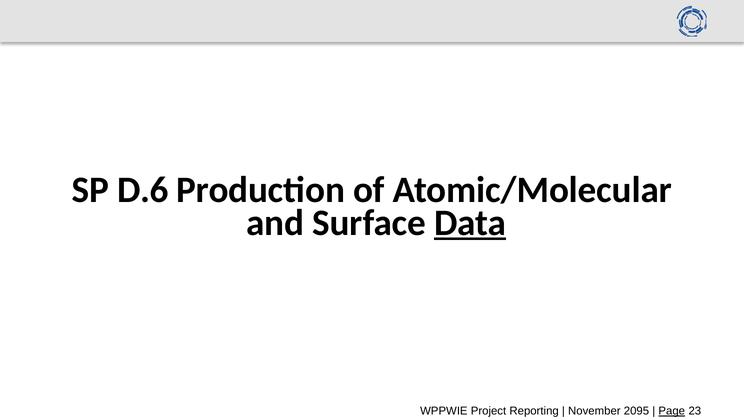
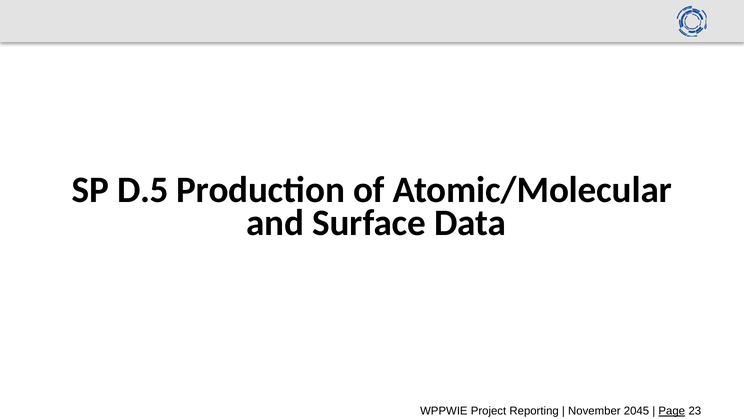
D.6: D.6 -> D.5
Data underline: present -> none
2095: 2095 -> 2045
